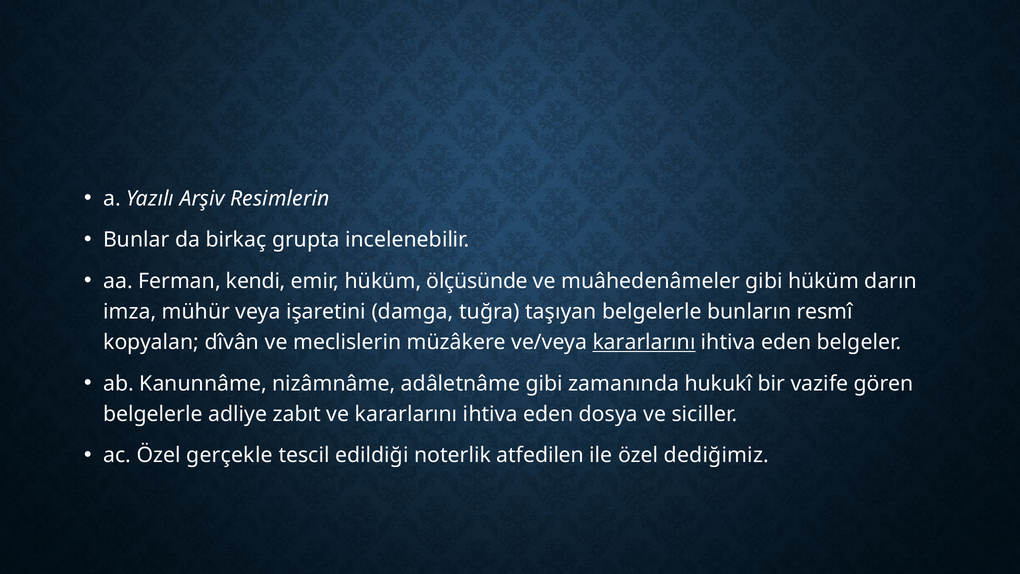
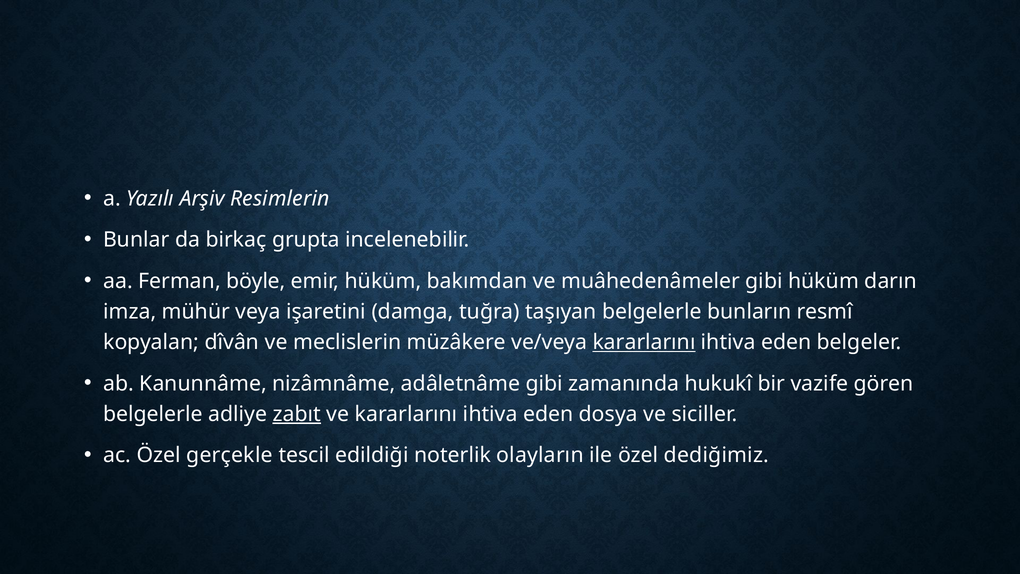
kendi: kendi -> böyle
ölçüsünde: ölçüsünde -> bakımdan
zabıt underline: none -> present
atfedilen: atfedilen -> olayların
